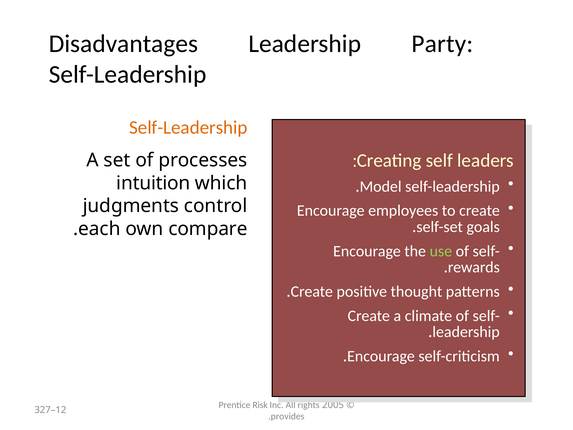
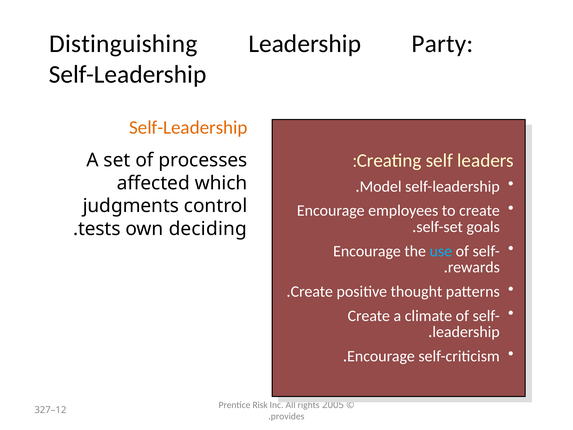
Disadvantages: Disadvantages -> Distinguishing
intuition: intuition -> affected
each: each -> tests
compare: compare -> deciding
use at (441, 251) colour: light green -> light blue
